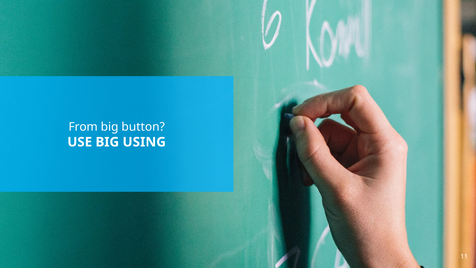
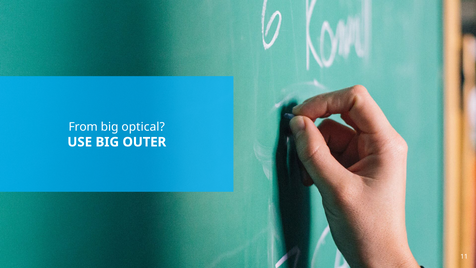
button: button -> optical
USING: USING -> OUTER
